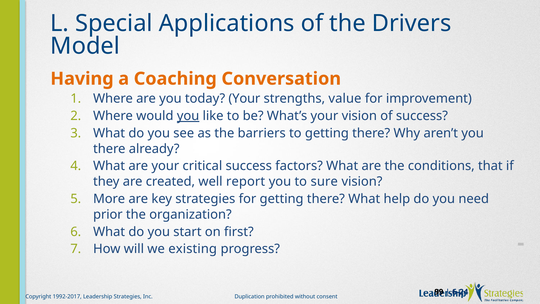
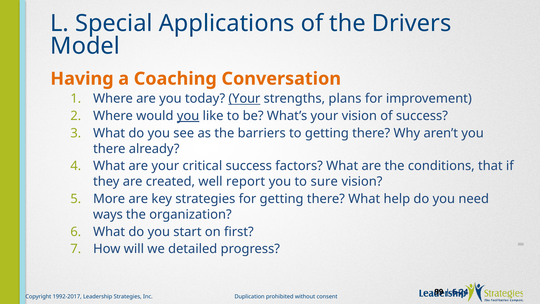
Your at (244, 99) underline: none -> present
value: value -> plans
prior: prior -> ways
existing: existing -> detailed
